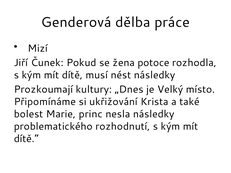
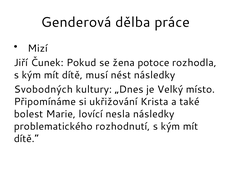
Prozkoumají: Prozkoumají -> Svobodných
princ: princ -> lovící
